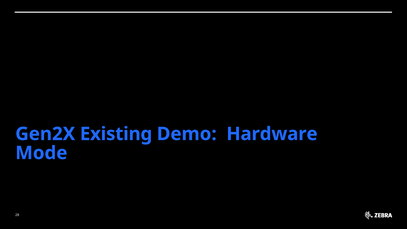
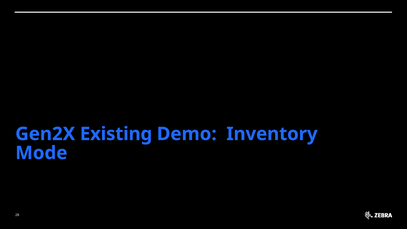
Hardware: Hardware -> Inventory
